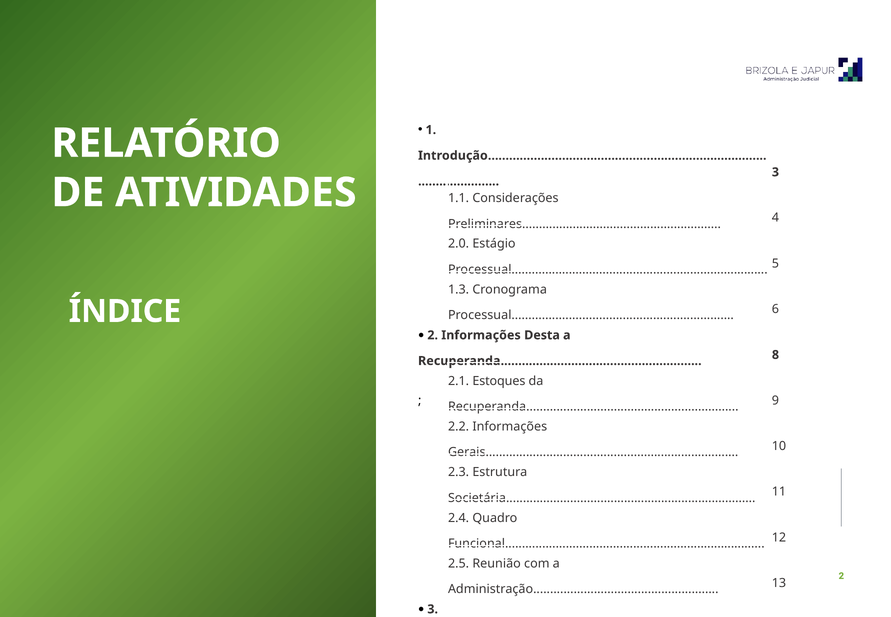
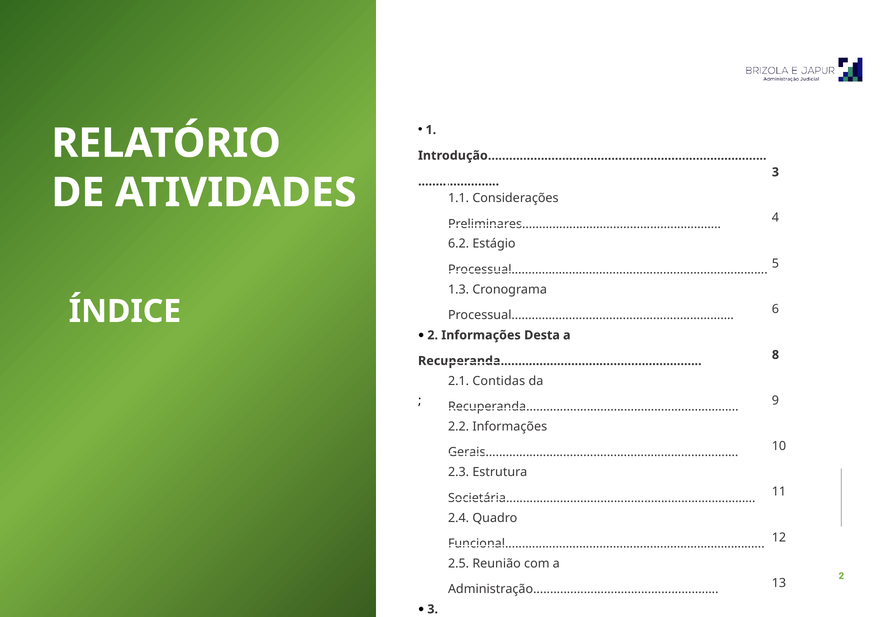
2.0: 2.0 -> 6.2
Estoques: Estoques -> Contidas
